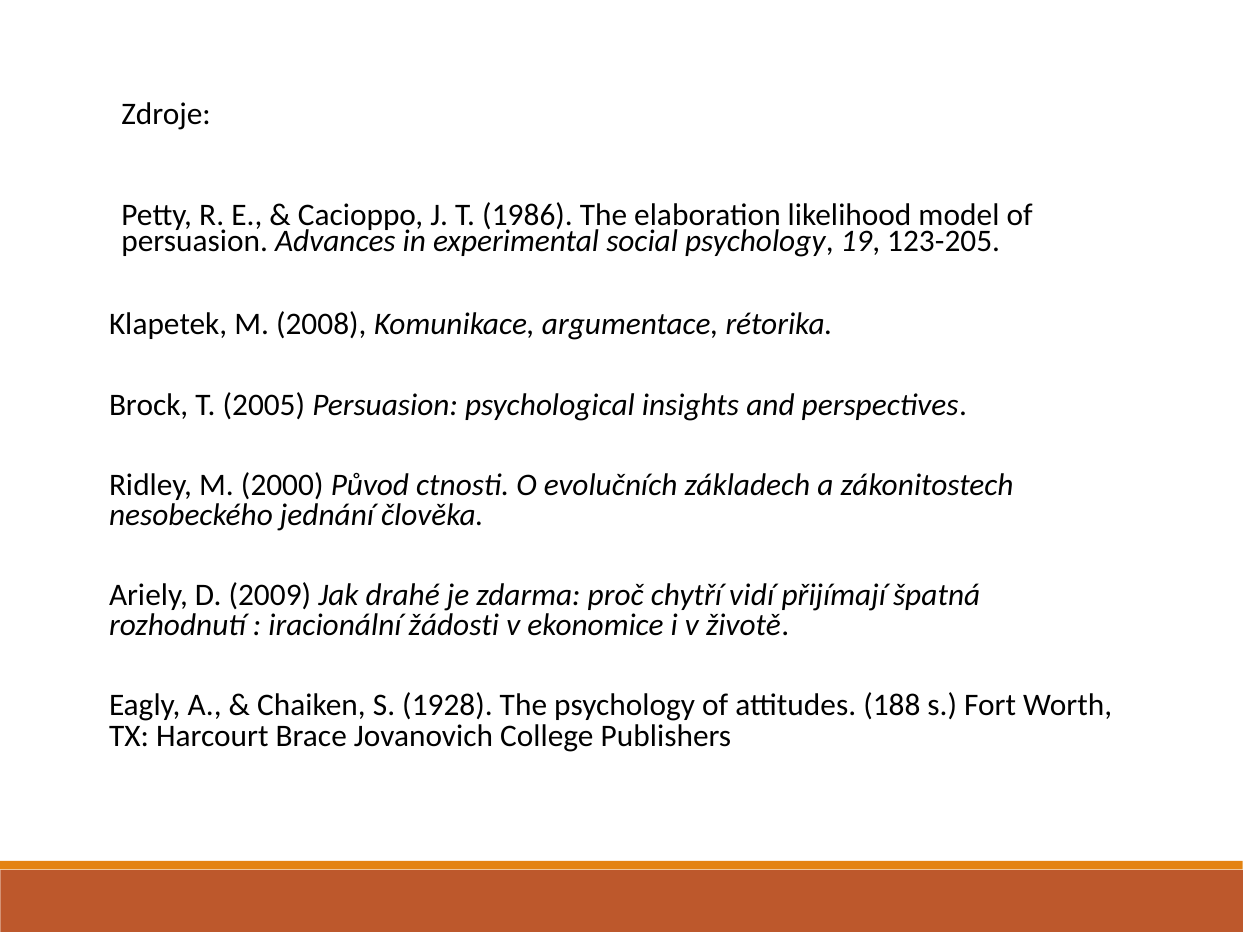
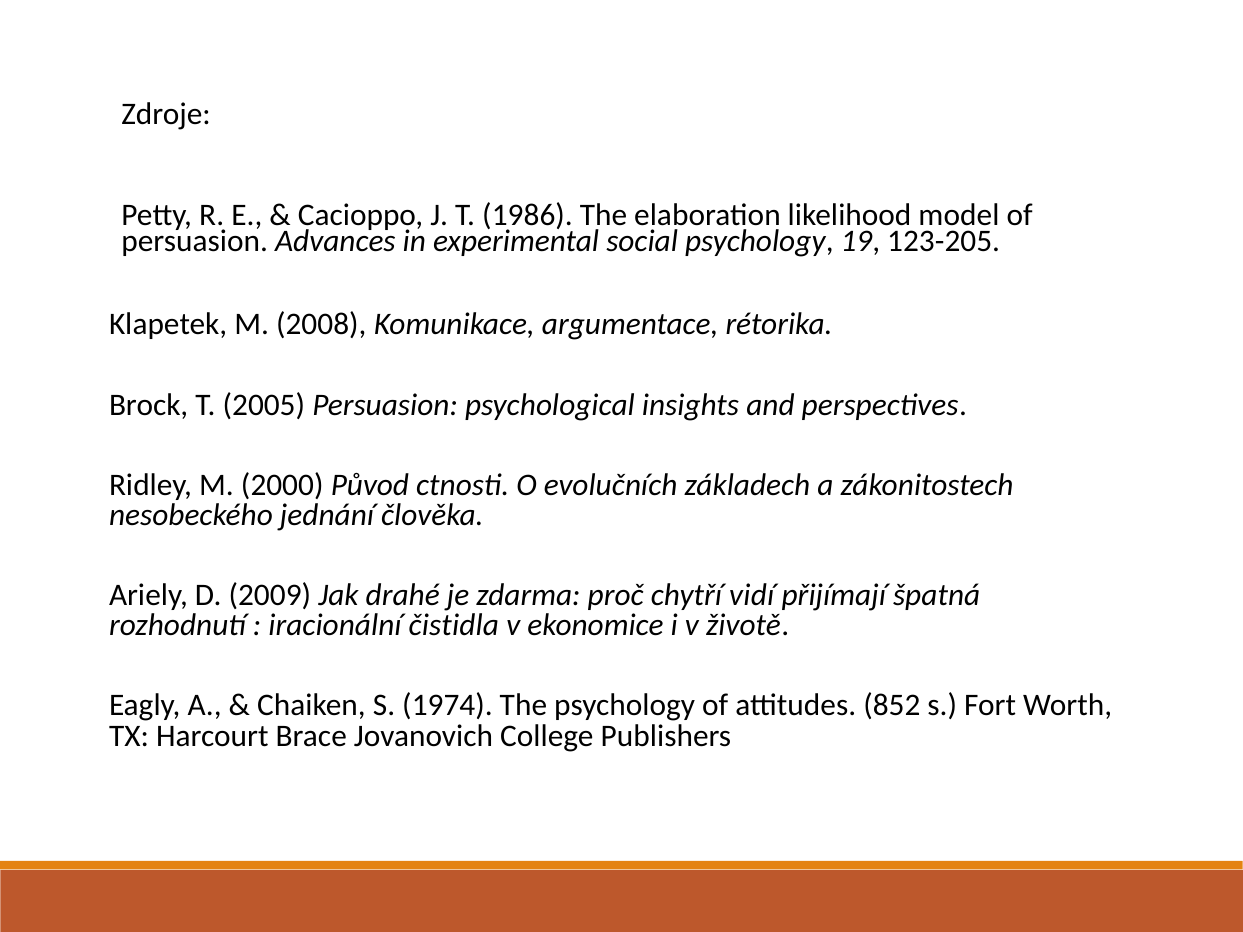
žádosti: žádosti -> čistidla
1928: 1928 -> 1974
188: 188 -> 852
